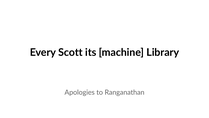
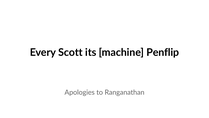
Library: Library -> Penflip
